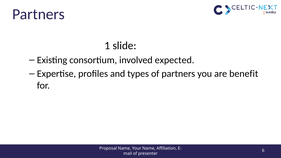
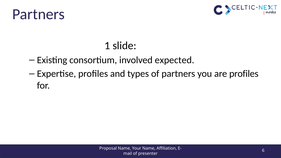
are benefit: benefit -> profiles
